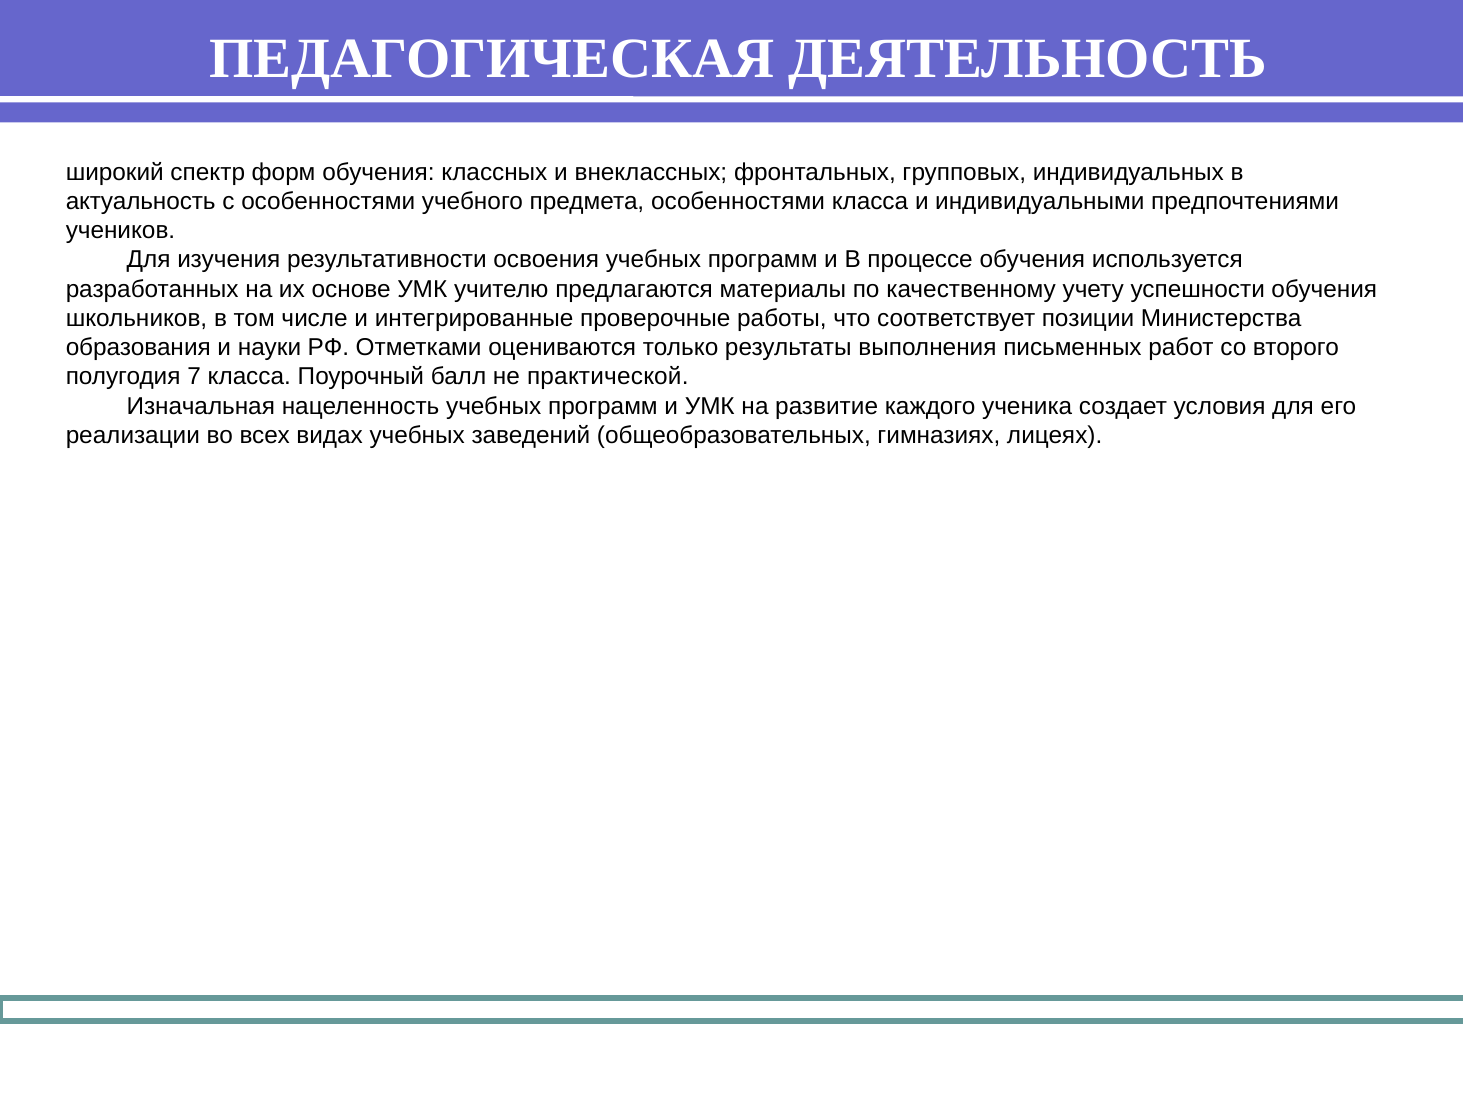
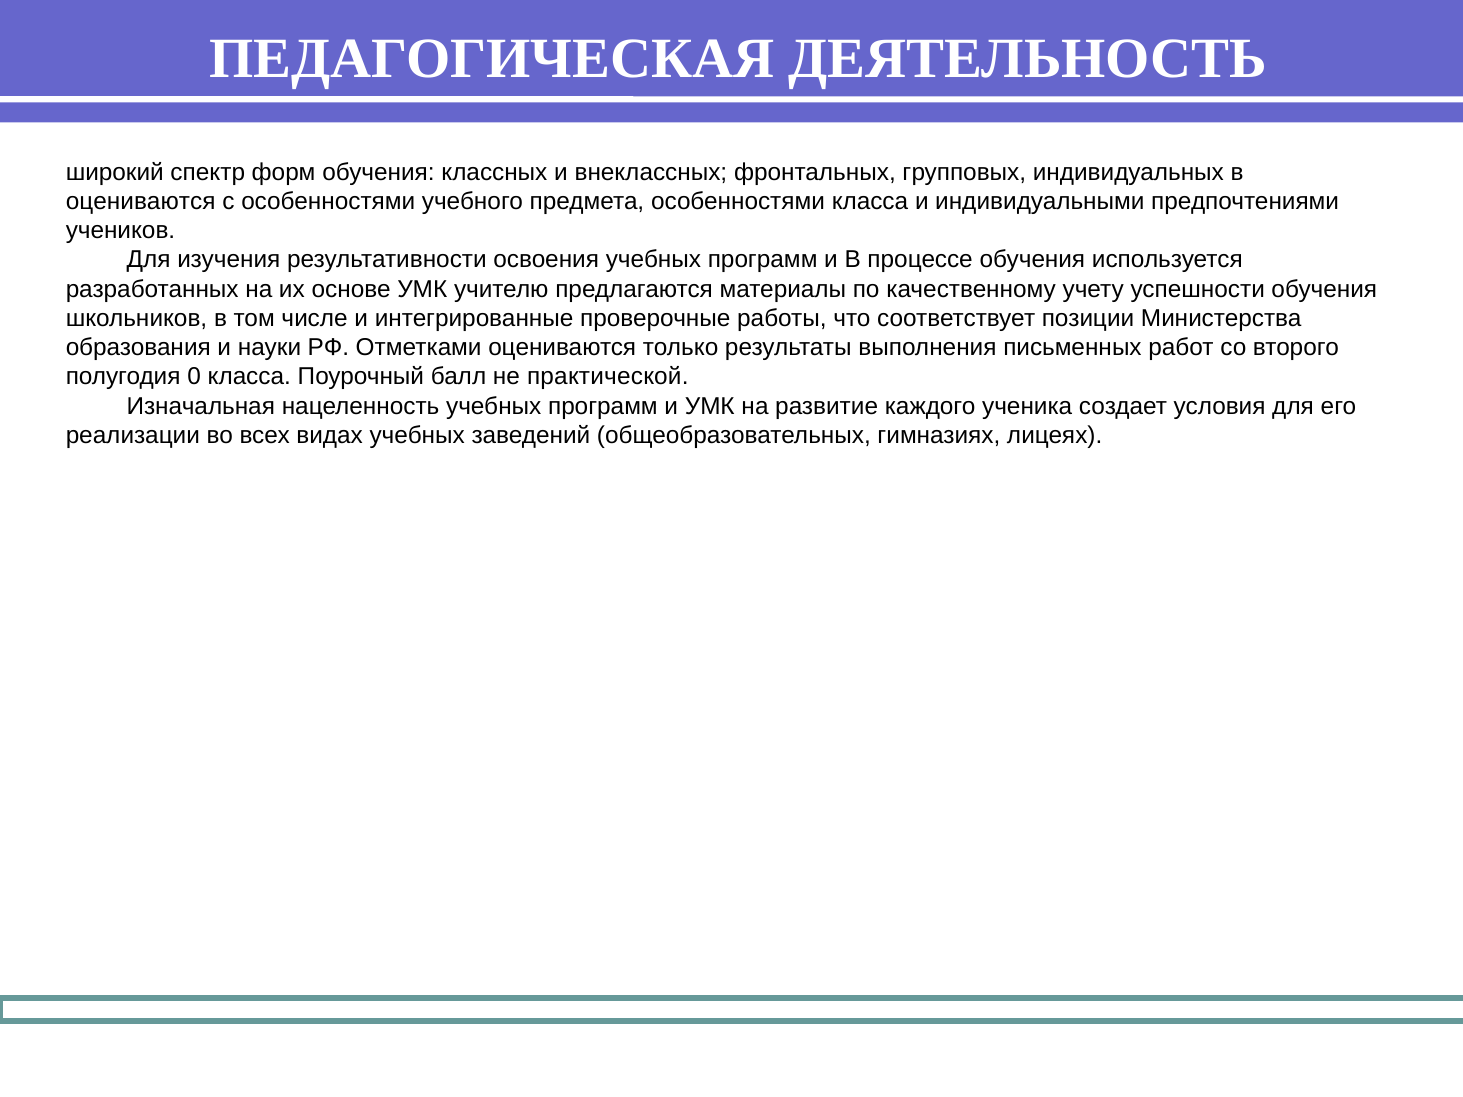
актуальность at (141, 201): актуальность -> оцениваются
7: 7 -> 0
